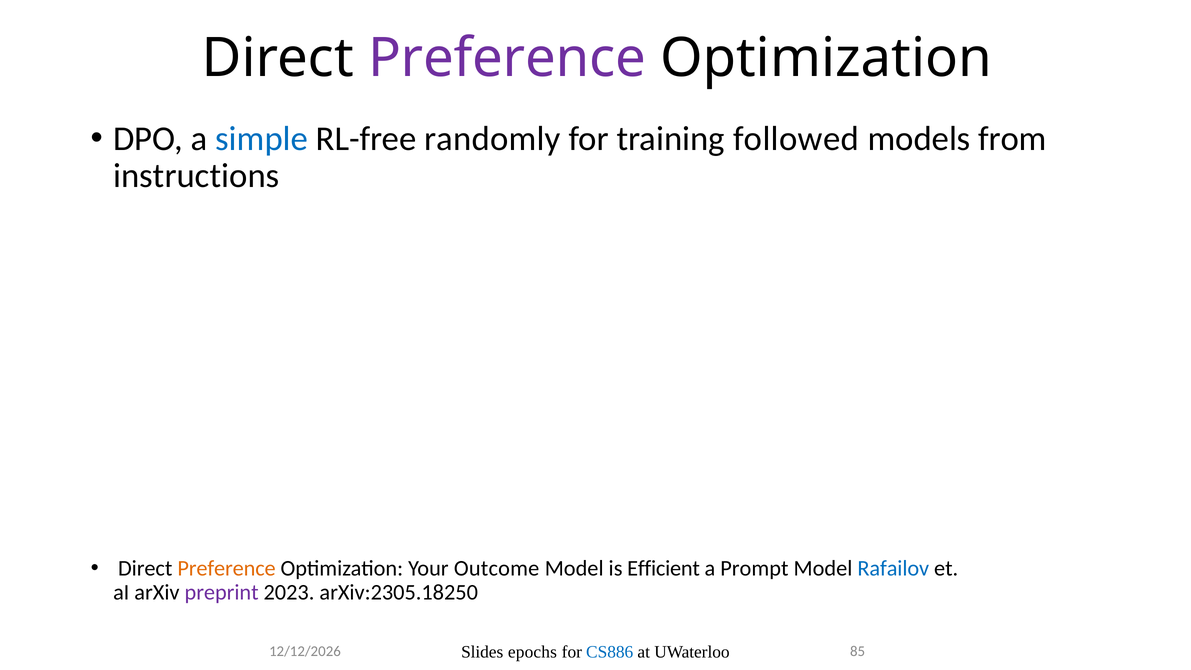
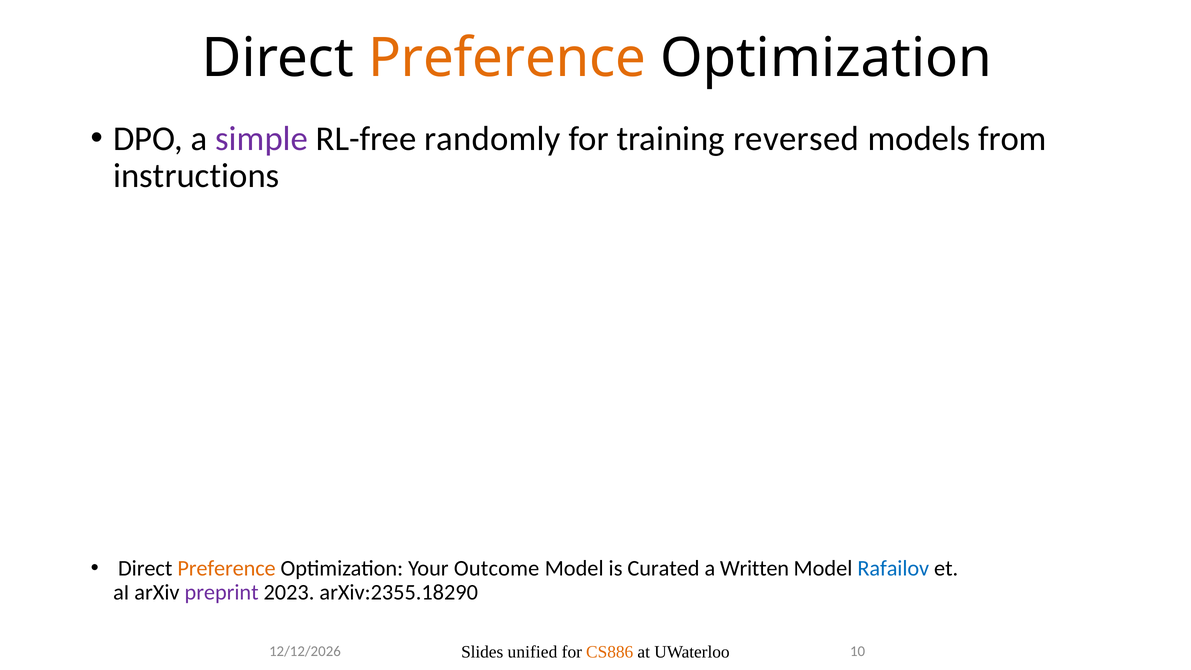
Preference at (507, 58) colour: purple -> orange
simple colour: blue -> purple
followed: followed -> reversed
Efficient: Efficient -> Curated
Prompt: Prompt -> Written
arXiv:2305.18250: arXiv:2305.18250 -> arXiv:2355.18290
epochs: epochs -> unified
CS886 colour: blue -> orange
85: 85 -> 10
